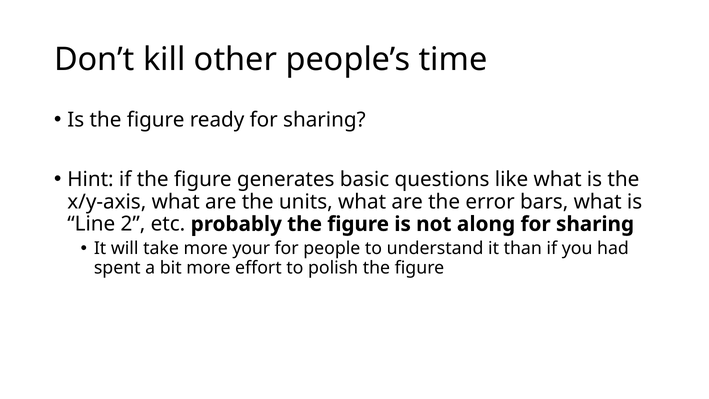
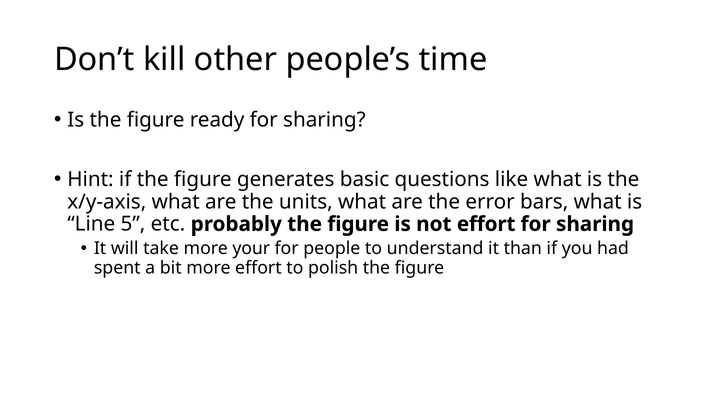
2: 2 -> 5
not along: along -> effort
